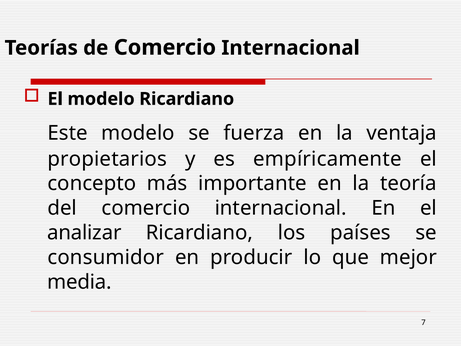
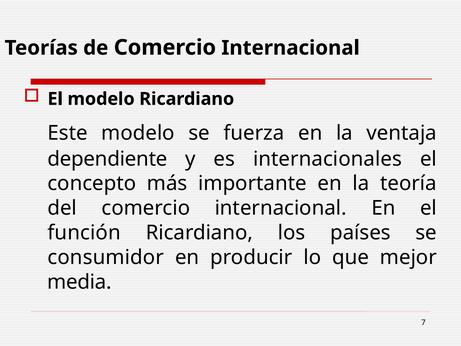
propietarios: propietarios -> dependiente
empíricamente: empíricamente -> internacionales
analizar: analizar -> función
